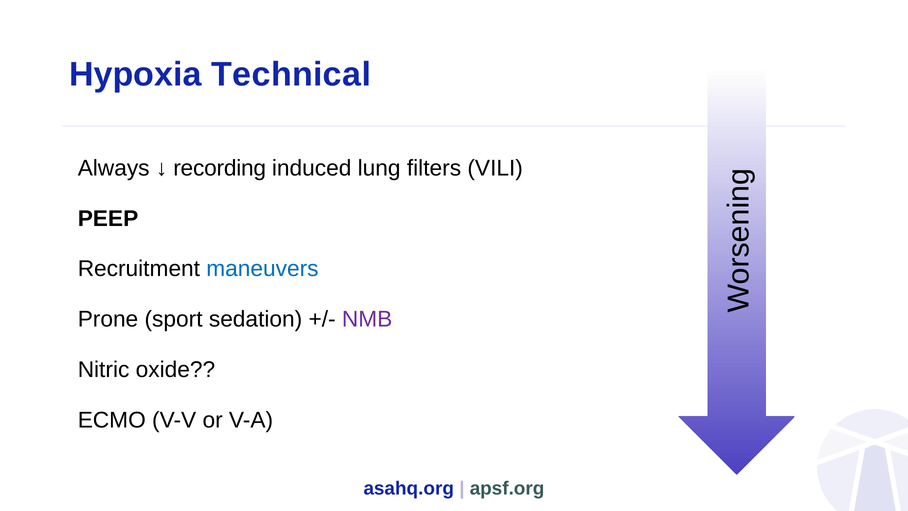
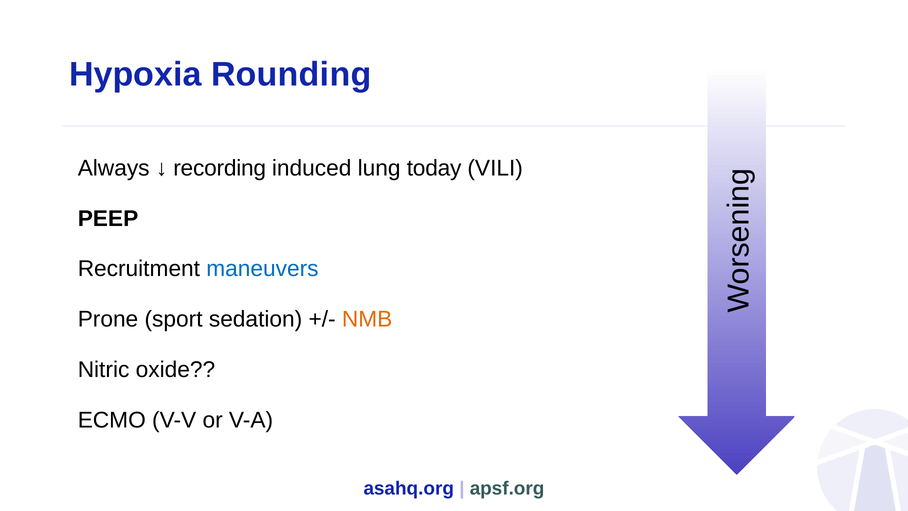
Technical: Technical -> Rounding
filters: filters -> today
NMB colour: purple -> orange
